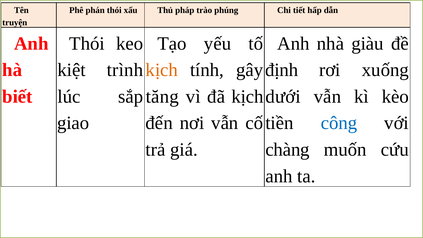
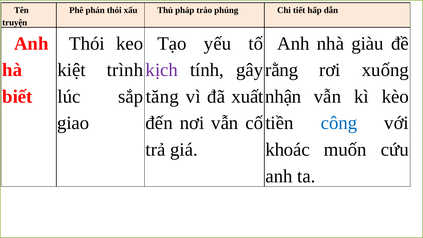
kịch at (162, 70) colour: orange -> purple
định: định -> rằng
đã kịch: kịch -> xuất
dưới: dưới -> nhận
chàng: chàng -> khoác
